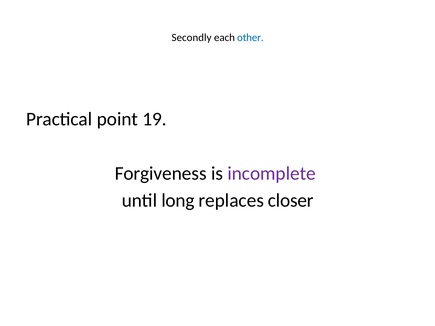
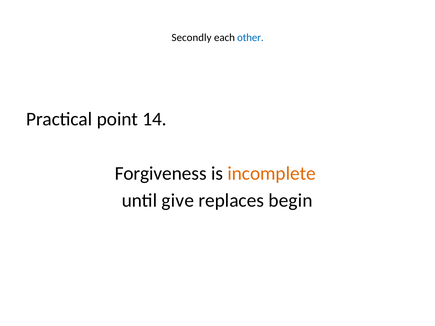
19: 19 -> 14
incomplete colour: purple -> orange
long: long -> give
closer: closer -> begin
